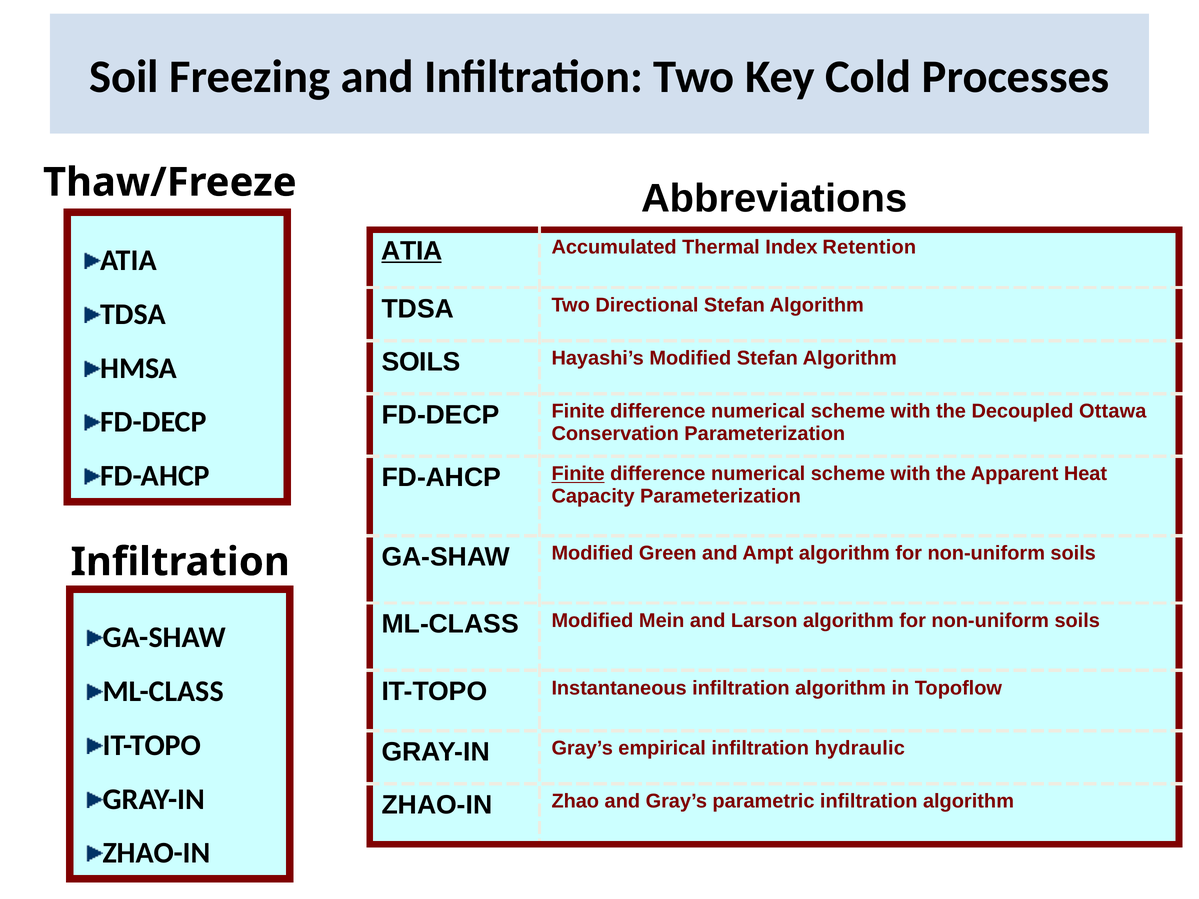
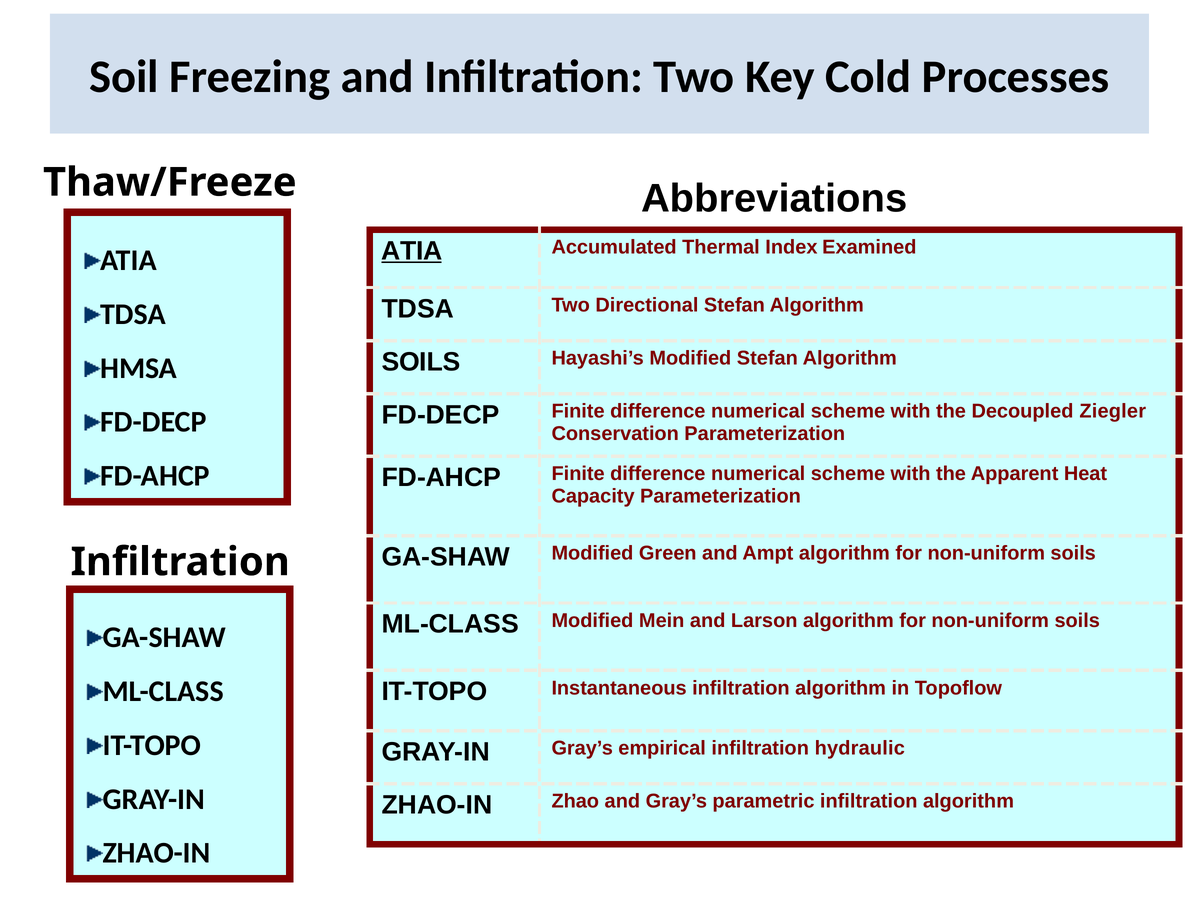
Retention: Retention -> Examined
Ottawa: Ottawa -> Ziegler
Finite at (578, 474) underline: present -> none
